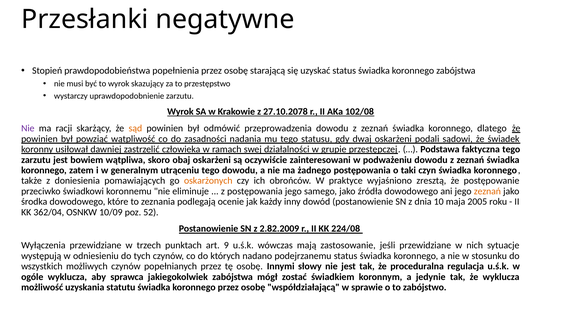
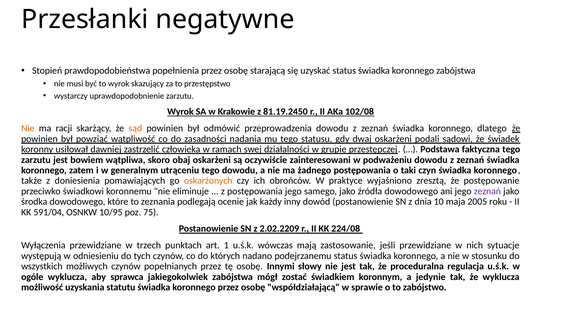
27.10.2078: 27.10.2078 -> 81.19.2450
Nie at (28, 129) colour: purple -> orange
zeznań at (487, 192) colour: orange -> purple
362/04: 362/04 -> 591/04
10/09: 10/09 -> 10/95
52: 52 -> 75
2.82.2009: 2.82.2009 -> 2.02.2209
9: 9 -> 1
